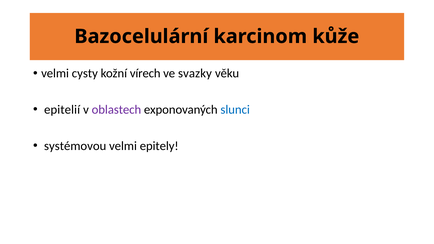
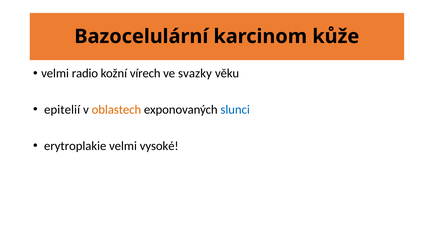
cysty: cysty -> radio
oblastech colour: purple -> orange
systémovou: systémovou -> erytroplakie
epitely: epitely -> vysoké
